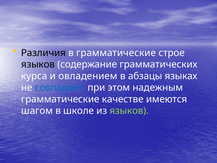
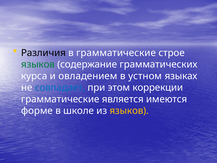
языков at (38, 64) colour: black -> green
абзацы: абзацы -> устном
надежным: надежным -> коррекции
качестве: качестве -> является
шагом: шагом -> форме
языков at (129, 111) colour: light green -> yellow
